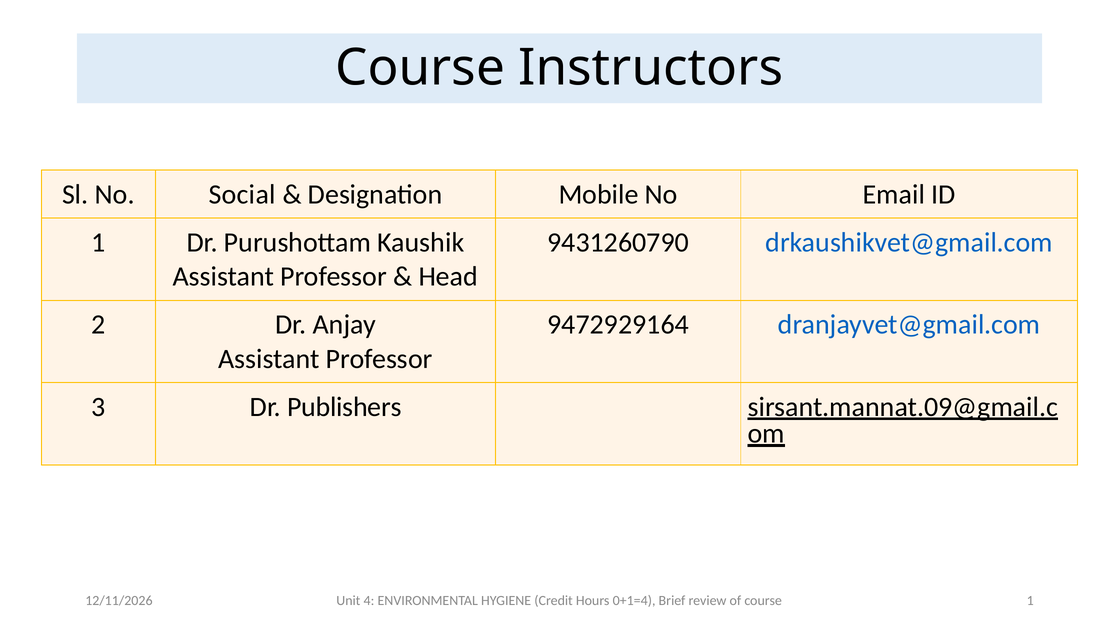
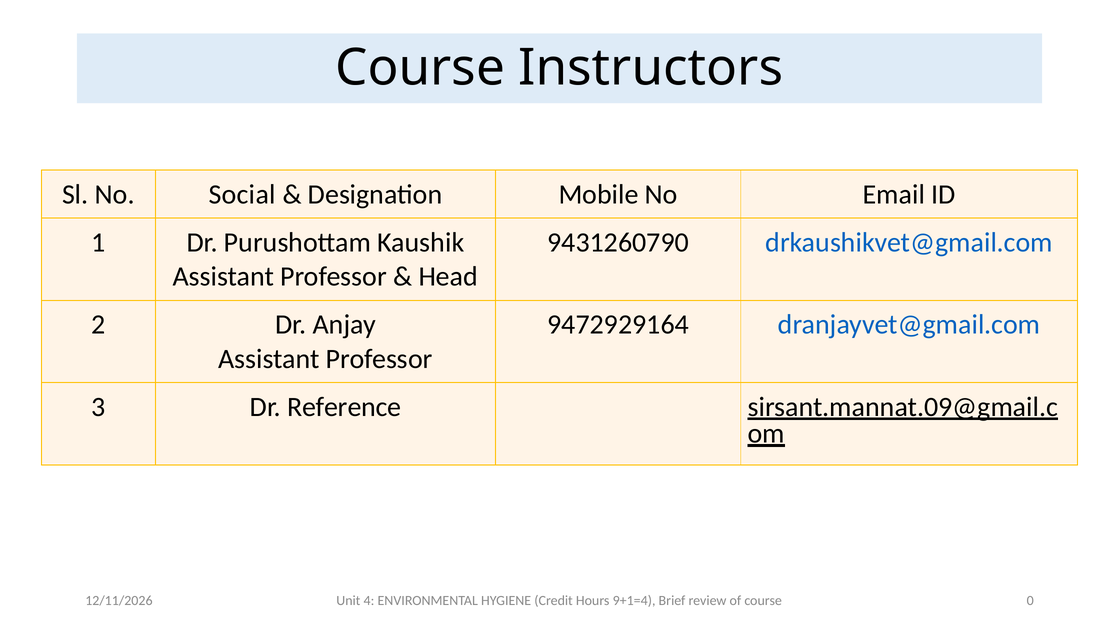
Publishers: Publishers -> Reference
1 at (1030, 601): 1 -> 0
0+1=4: 0+1=4 -> 9+1=4
